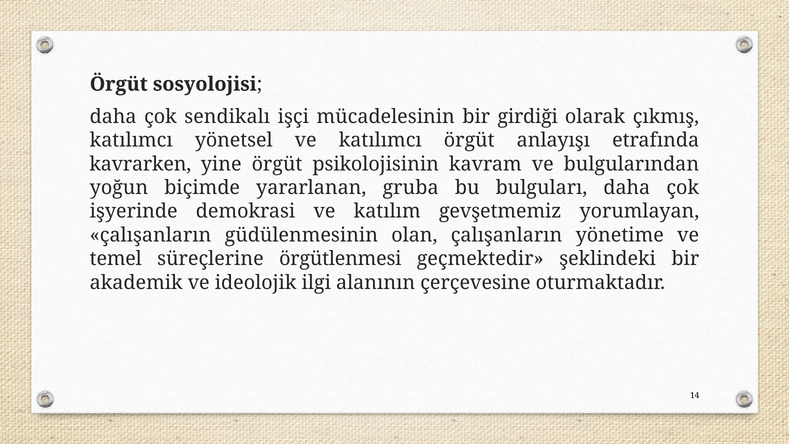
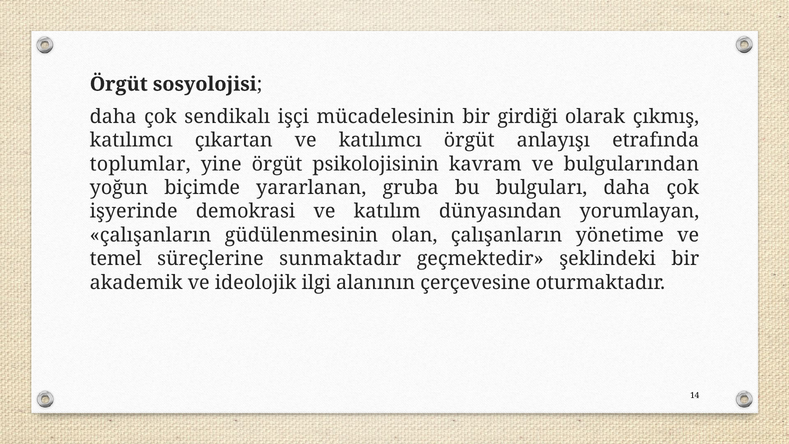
yönetsel: yönetsel -> çıkartan
kavrarken: kavrarken -> toplumlar
gevşetmemiz: gevşetmemiz -> dünyasından
örgütlenmesi: örgütlenmesi -> sunmaktadır
